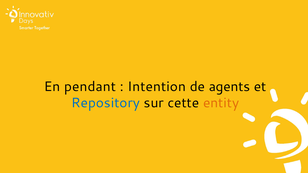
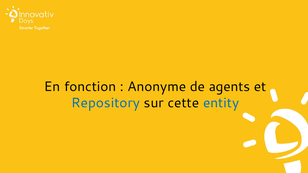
pendant: pendant -> fonction
Intention: Intention -> Anonyme
entity colour: orange -> blue
